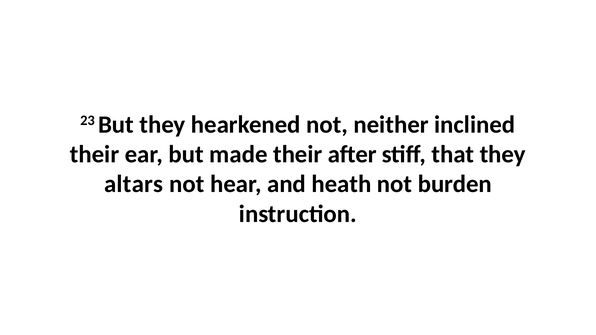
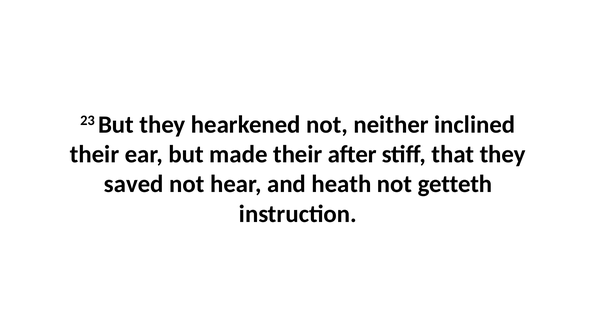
altars: altars -> saved
burden: burden -> getteth
